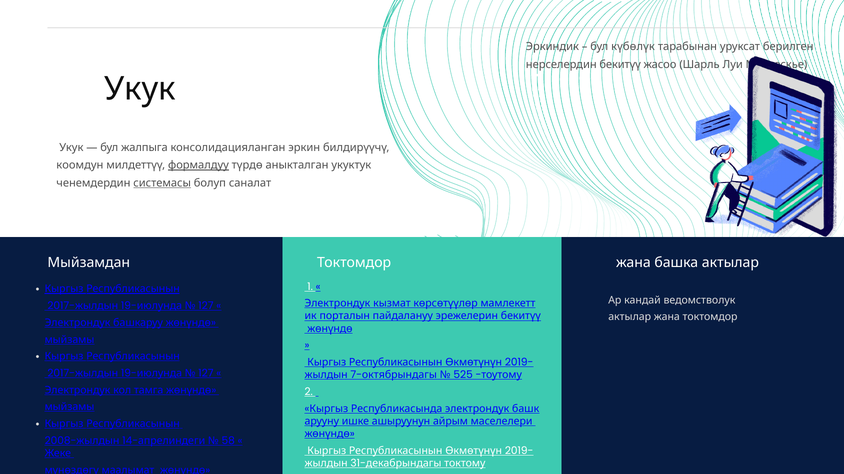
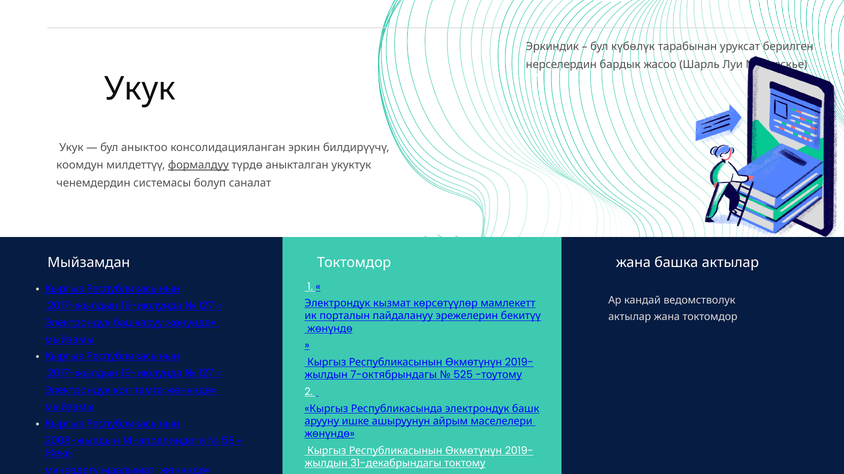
нерселердин бекитүү: бекитүү -> бардык
жалпыга: жалпыга -> аныктоо
системасы underline: present -> none
